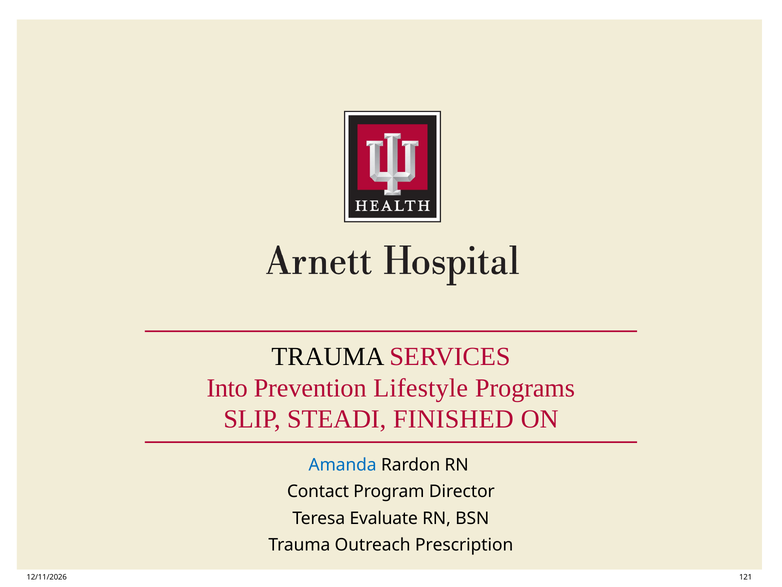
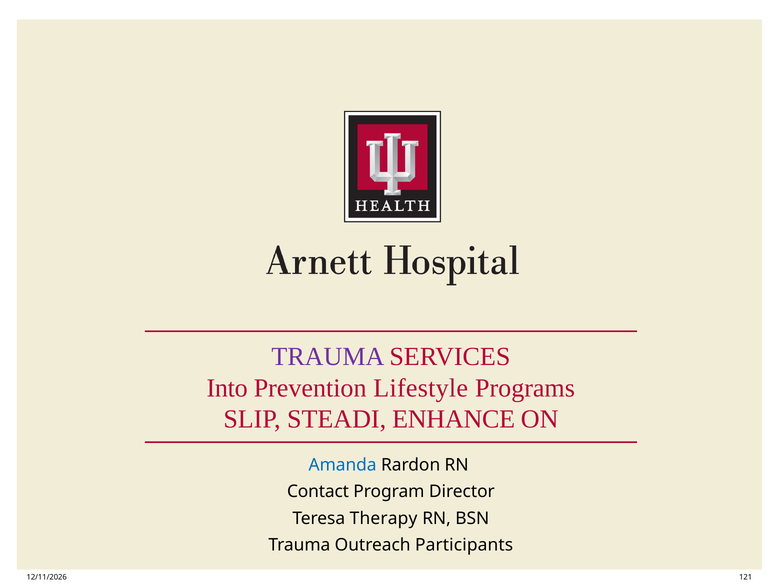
TRAUMA at (328, 356) colour: black -> purple
FINISHED: FINISHED -> ENHANCE
Evaluate: Evaluate -> Therapy
Prescription: Prescription -> Participants
